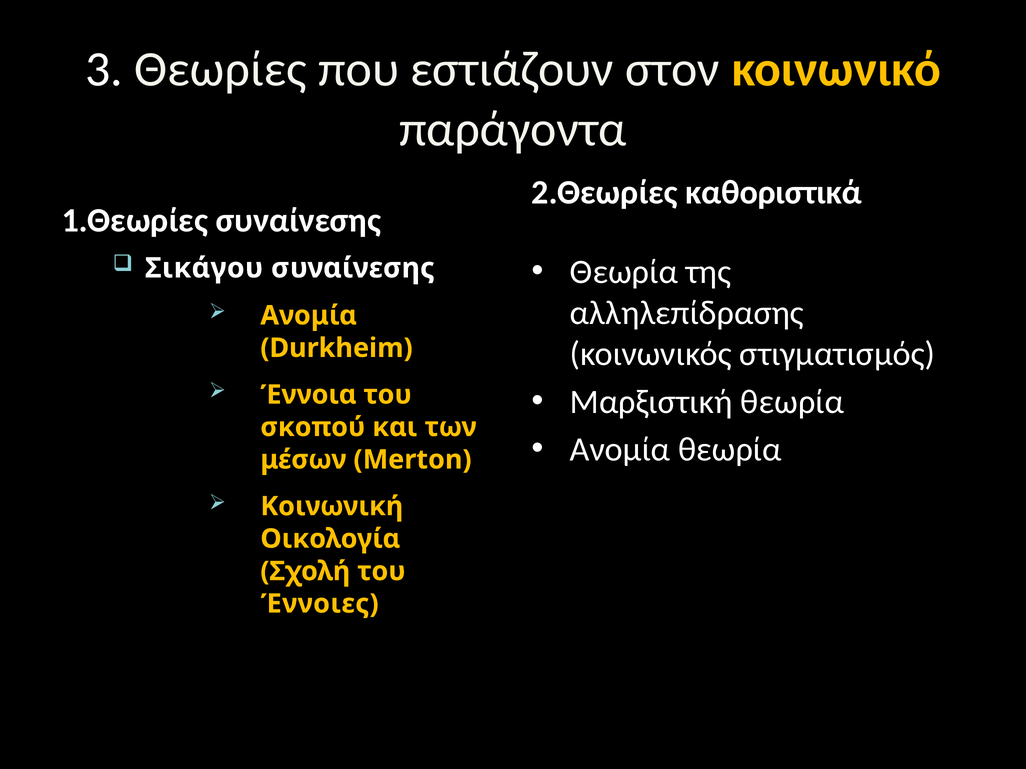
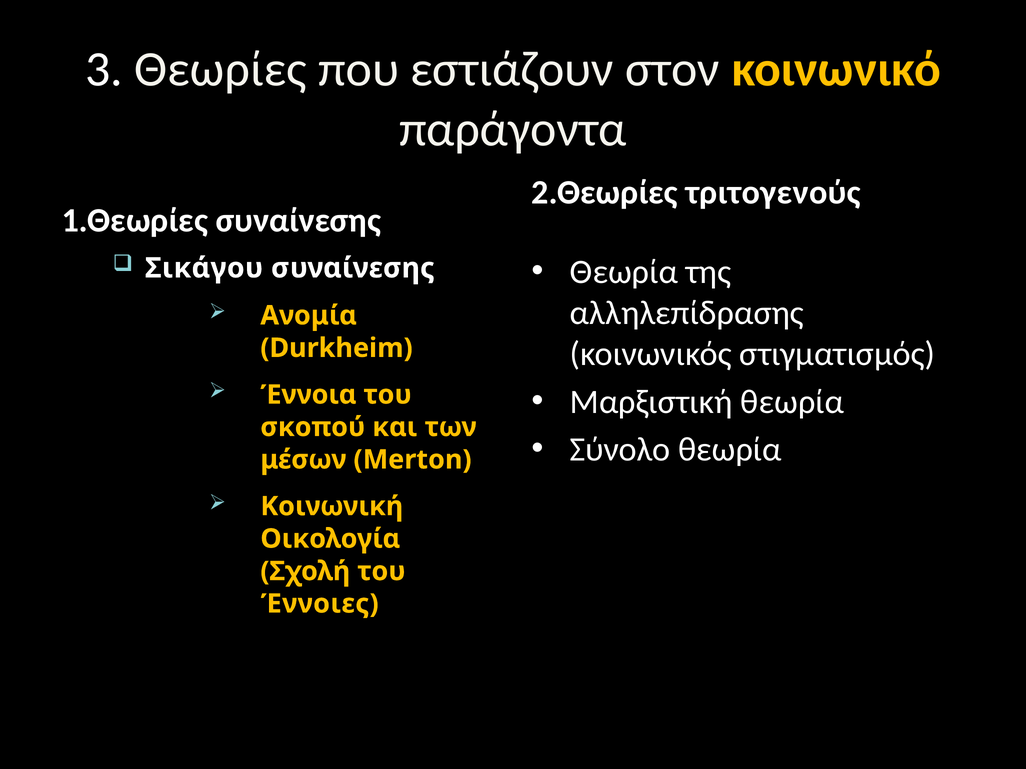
καθοριστικά: καθοριστικά -> τριτογενούς
Ανομία at (620, 450): Ανομία -> Σύνολο
